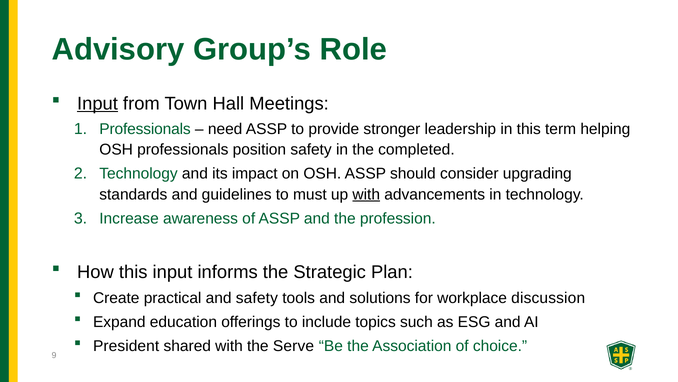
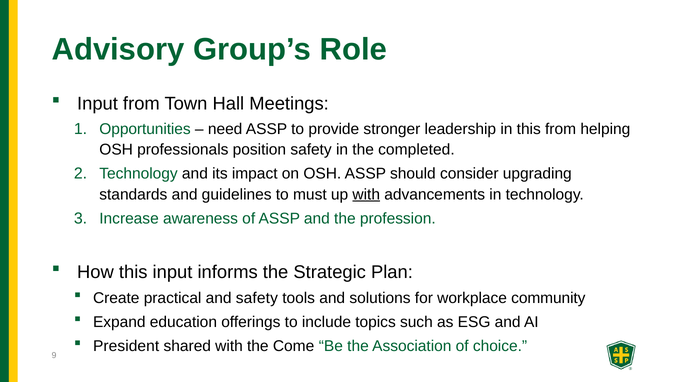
Input at (98, 104) underline: present -> none
Professionals at (145, 129): Professionals -> Opportunities
this term: term -> from
discussion: discussion -> community
Serve: Serve -> Come
